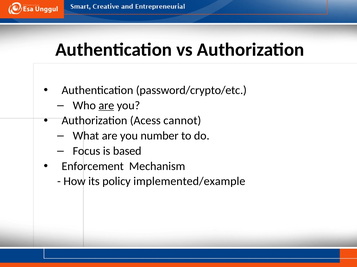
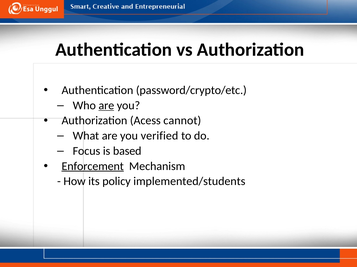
number: number -> verified
Enforcement underline: none -> present
implemented/example: implemented/example -> implemented/students
